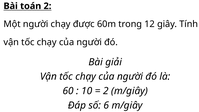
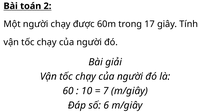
12: 12 -> 17
2 at (106, 91): 2 -> 7
